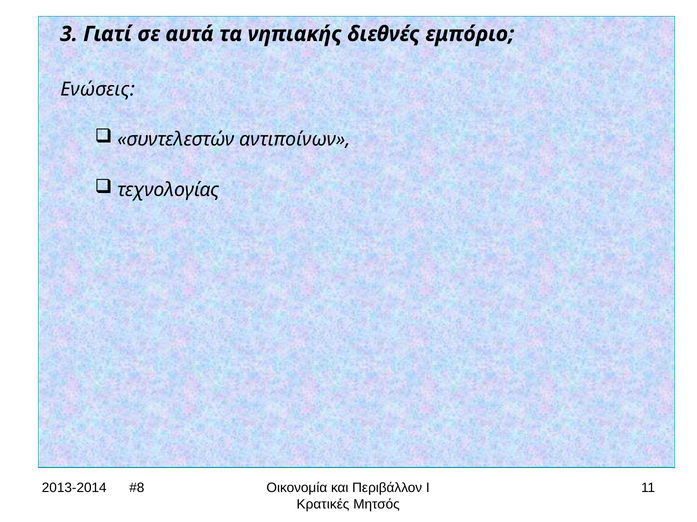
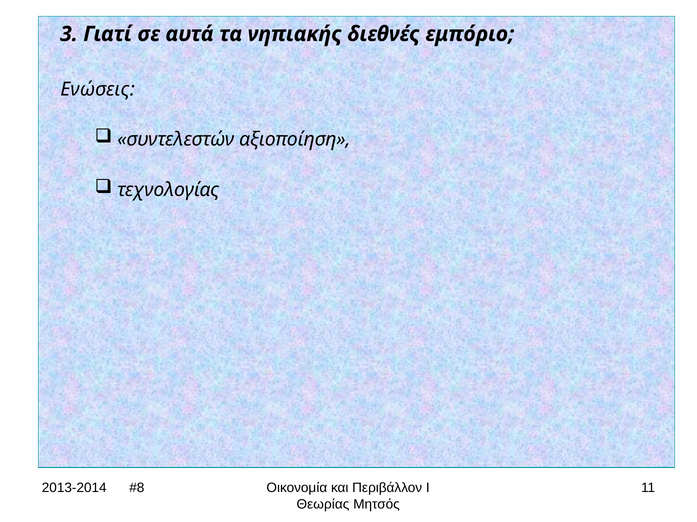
αντιποίνων: αντιποίνων -> αξιοποίηση
Κρατικές: Κρατικές -> Θεωρίας
